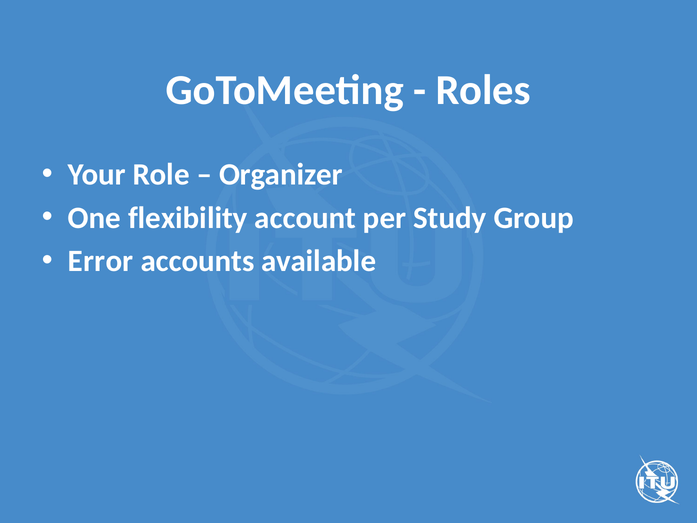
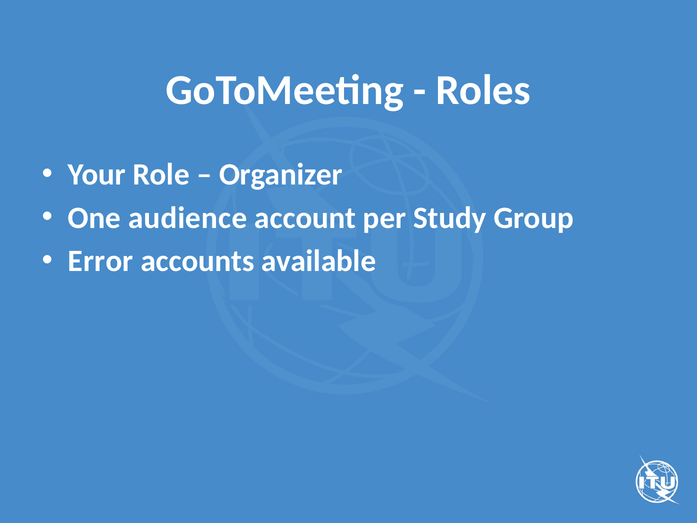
flexibility: flexibility -> audience
